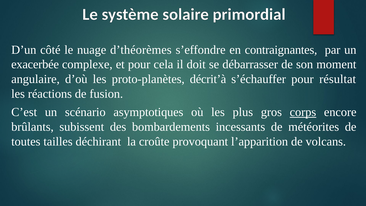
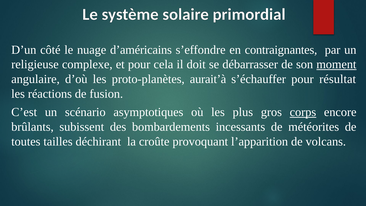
d’théorèmes: d’théorèmes -> d’américains
exacerbée: exacerbée -> religieuse
moment underline: none -> present
décrit’à: décrit’à -> aurait’à
